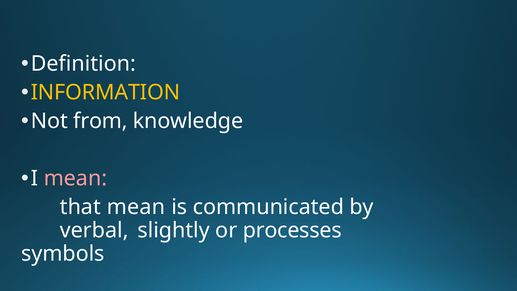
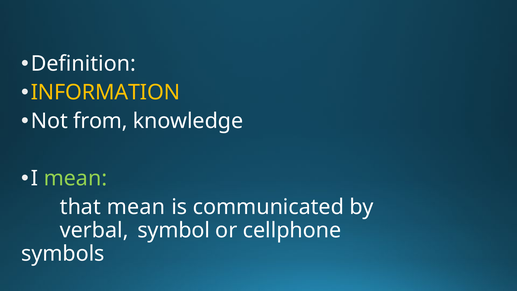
mean at (75, 178) colour: pink -> light green
slightly: slightly -> symbol
processes: processes -> cellphone
